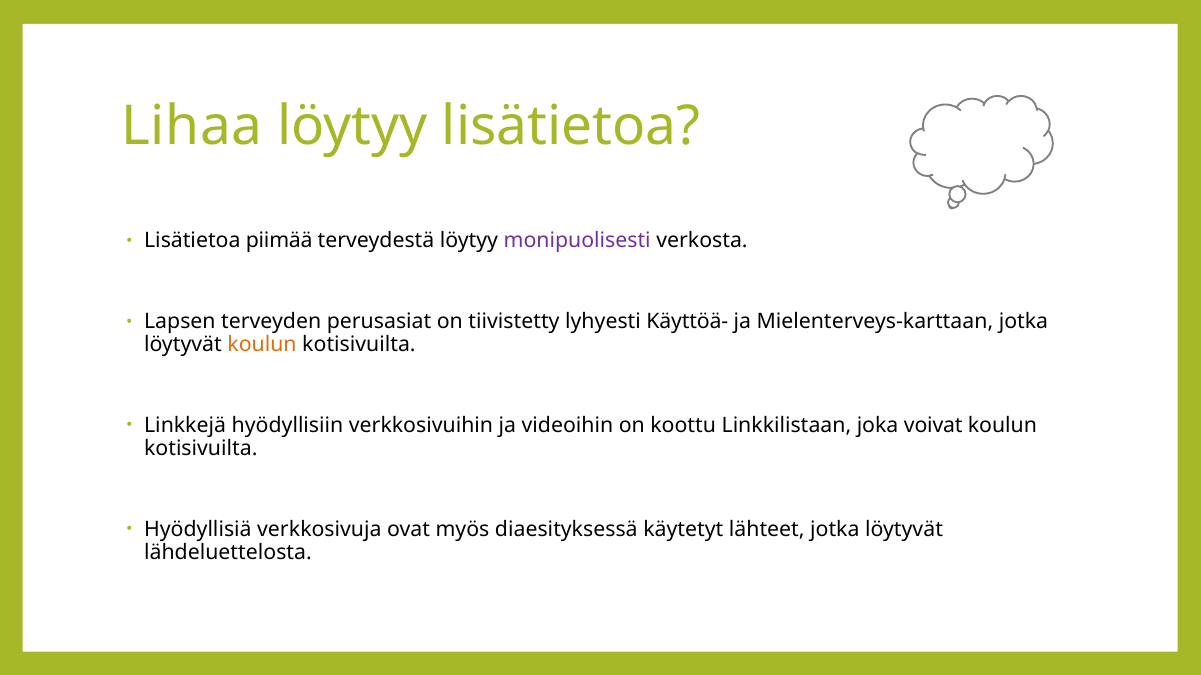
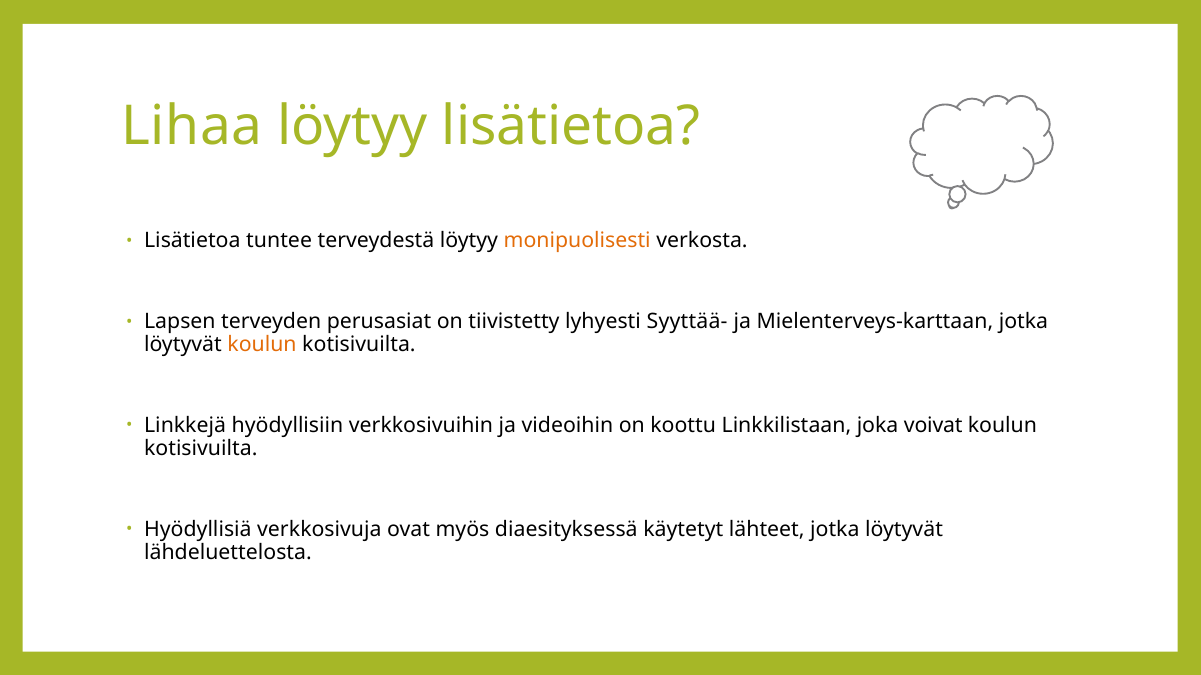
piimää: piimää -> tuntee
monipuolisesti colour: purple -> orange
Käyttöä-: Käyttöä- -> Syyttää-
